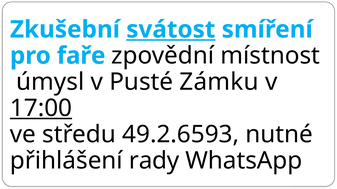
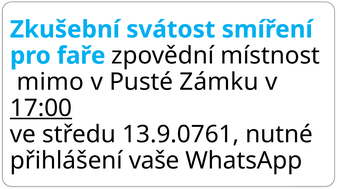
svátost underline: present -> none
úmysl: úmysl -> mimo
49.2.6593: 49.2.6593 -> 13.9.0761
rady: rady -> vaše
